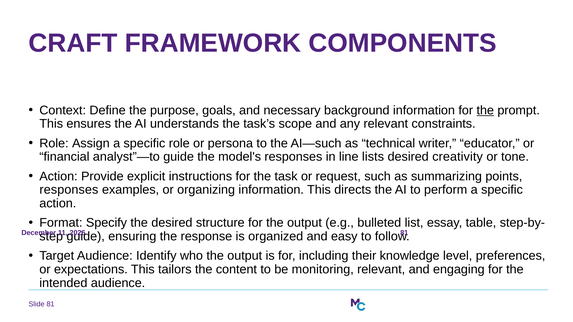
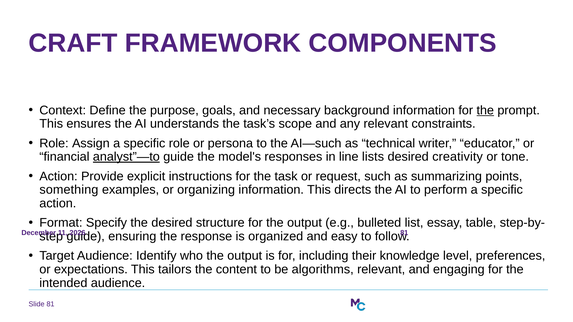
analyst”—to underline: none -> present
responses at (69, 190): responses -> something
monitoring: monitoring -> algorithms
